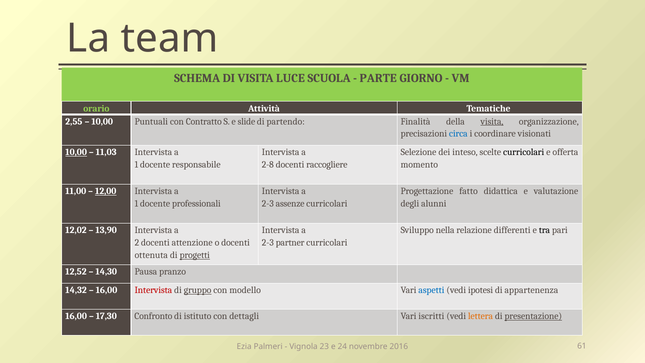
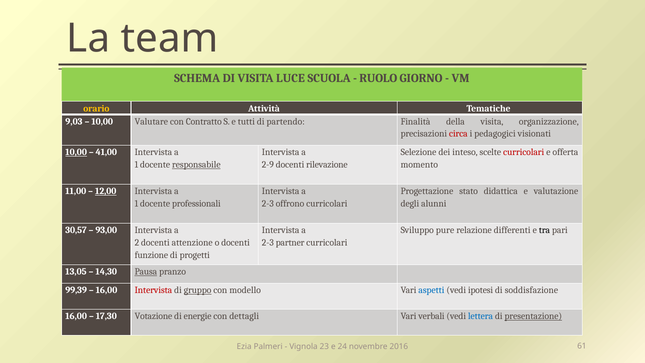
PARTE: PARTE -> RUOLO
orario colour: light green -> yellow
2,55: 2,55 -> 9,03
Puntuali: Puntuali -> Valutare
slide: slide -> tutti
visita at (492, 121) underline: present -> none
circa colour: blue -> red
coordinare: coordinare -> pedagogici
11,03: 11,03 -> 41,00
curricolari at (524, 152) colour: black -> red
responsabile underline: none -> present
2-8: 2-8 -> 2-9
raccogliere: raccogliere -> rilevazione
fatto: fatto -> stato
assenze: assenze -> offrono
12,02: 12,02 -> 30,57
13,90: 13,90 -> 93,00
nella: nella -> pure
ottenuta: ottenuta -> funzione
progetti underline: present -> none
12,52: 12,52 -> 13,05
Pausa underline: none -> present
14,32: 14,32 -> 99,39
appartenenza: appartenenza -> soddisfazione
Confronto: Confronto -> Votazione
istituto: istituto -> energie
iscritti: iscritti -> verbali
lettera colour: orange -> blue
